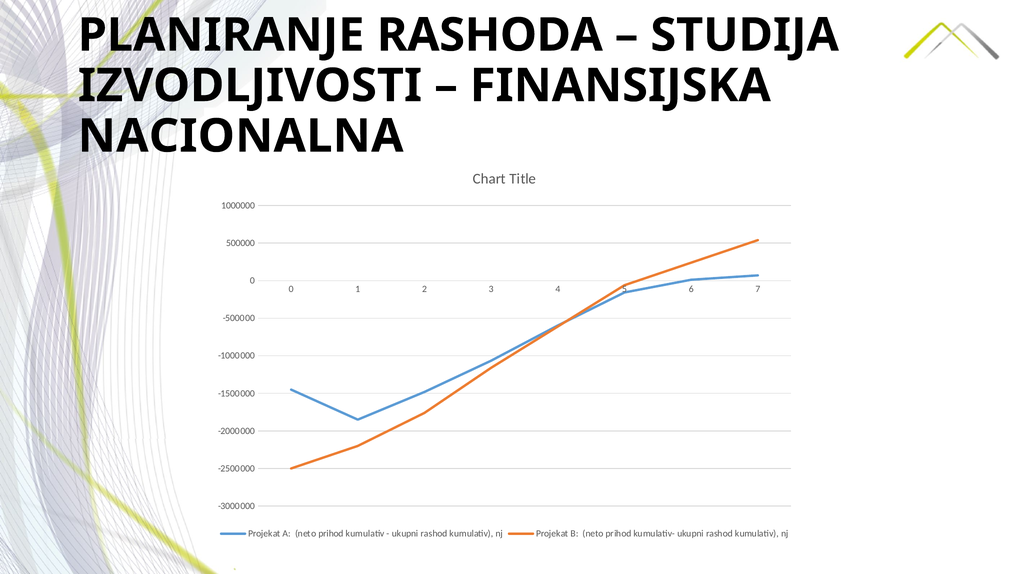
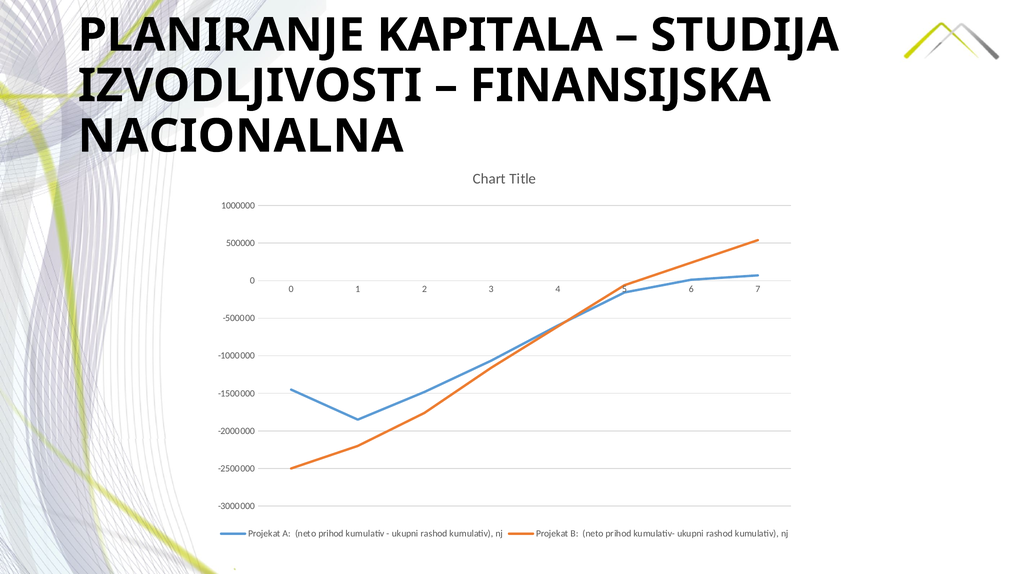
RASHODA: RASHODA -> KAPITALA
